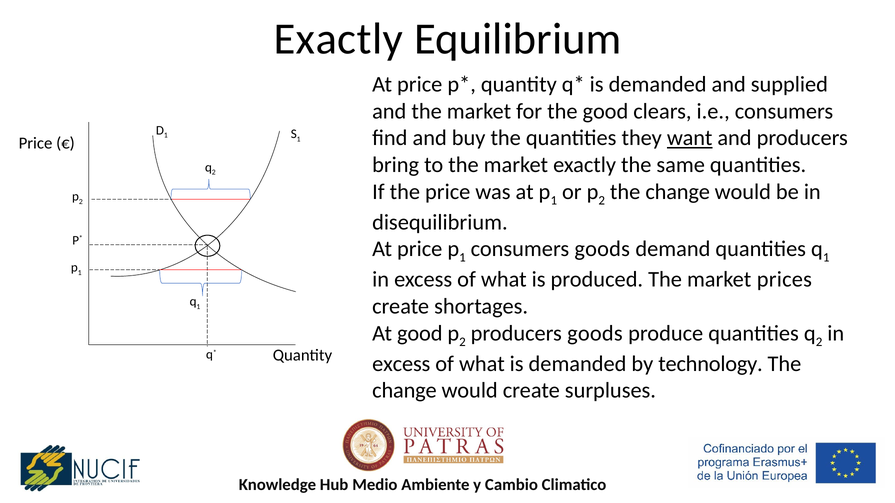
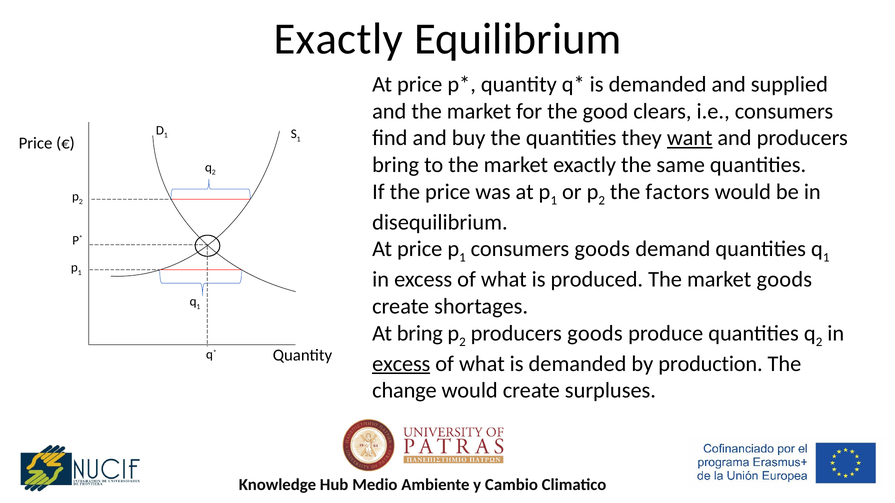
change at (678, 192): change -> factors
market prices: prices -> goods
At good: good -> bring
excess at (401, 364) underline: none -> present
technology: technology -> production
